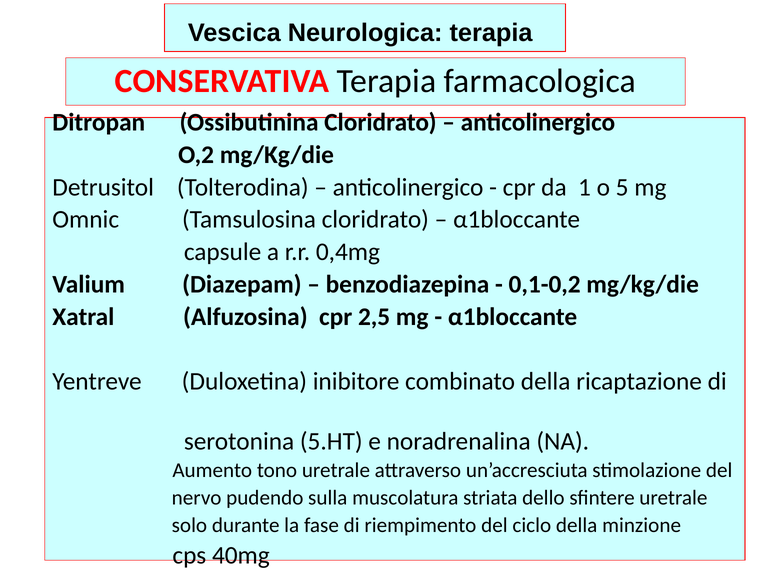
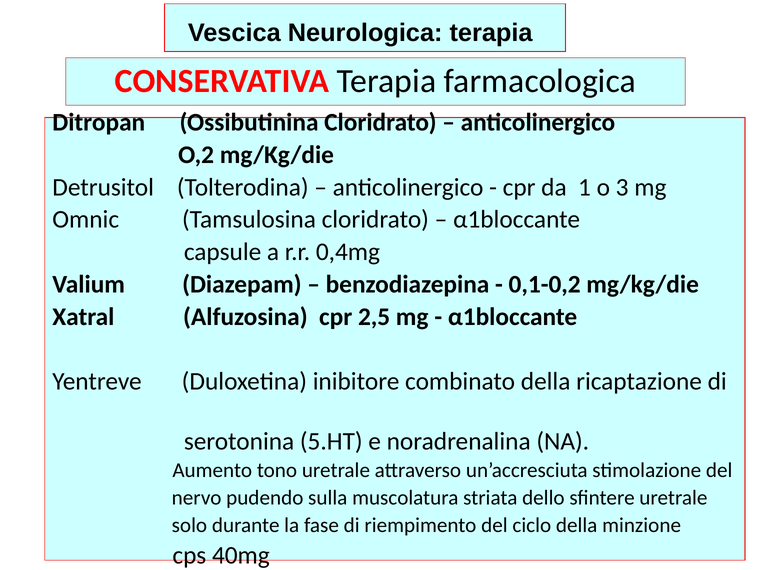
5: 5 -> 3
